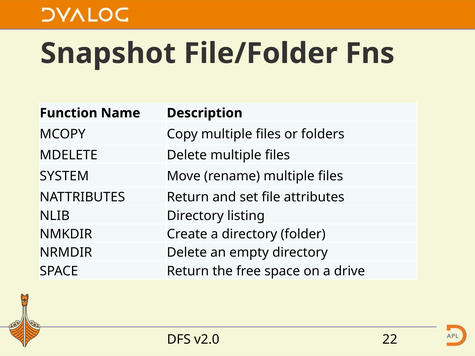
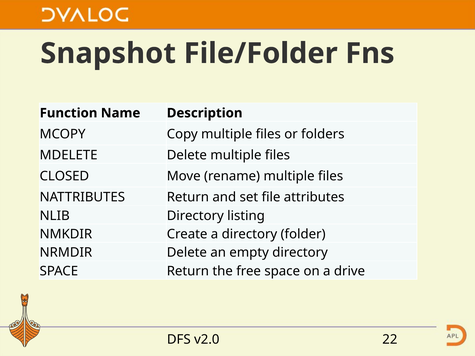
SYSTEM: SYSTEM -> CLOSED
